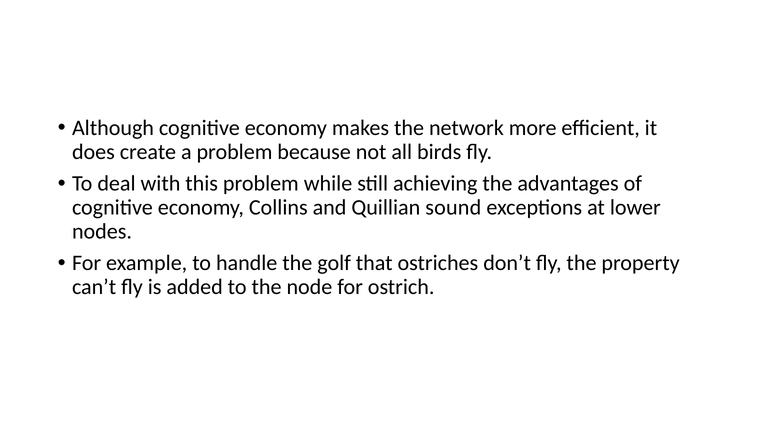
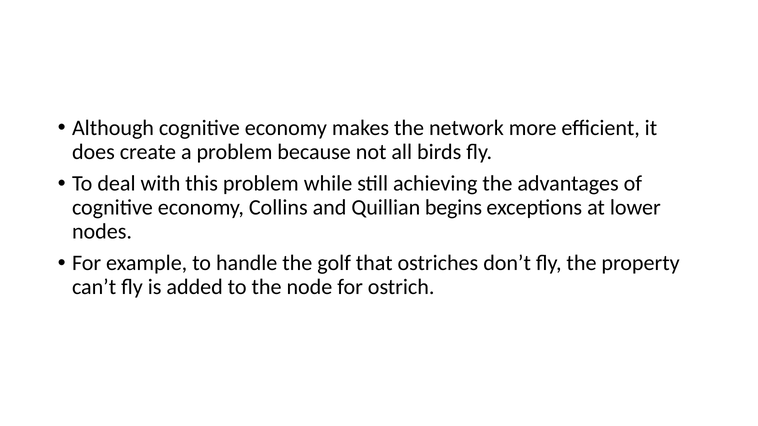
sound: sound -> begins
